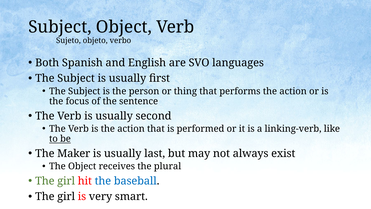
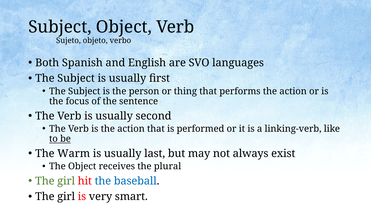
Maker: Maker -> Warm
